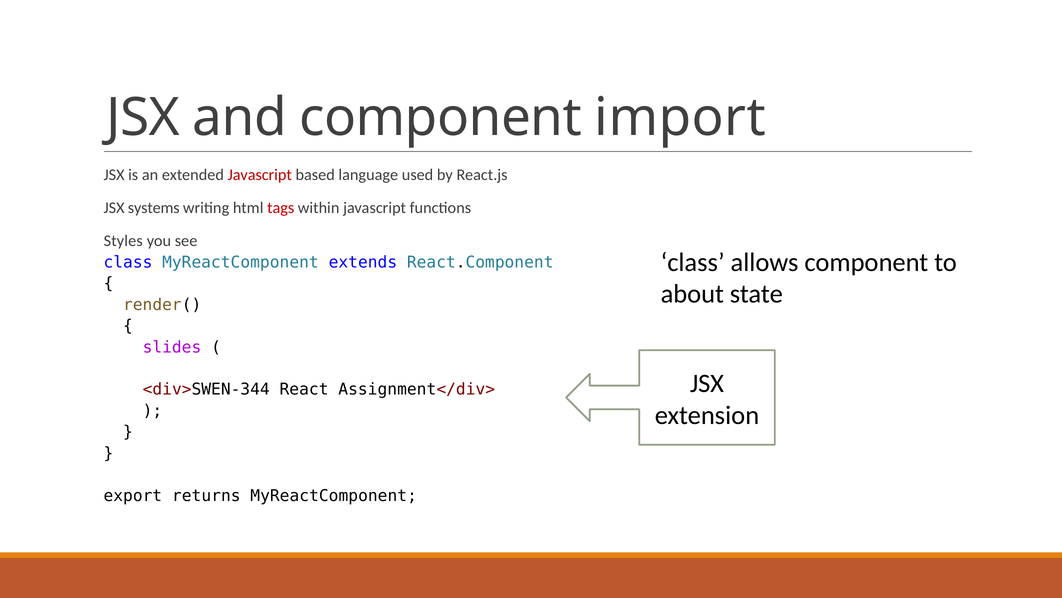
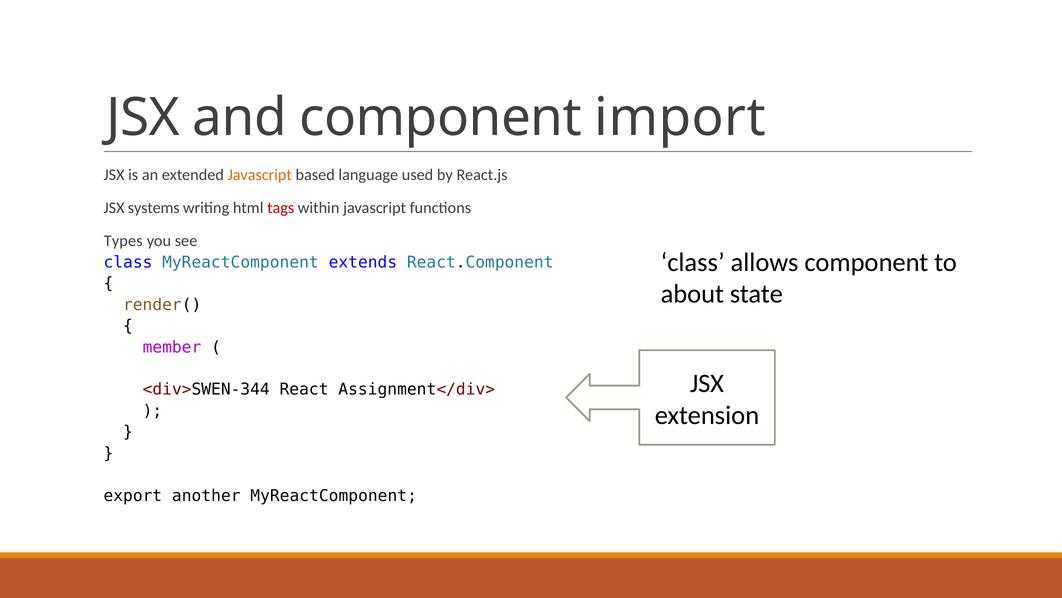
Javascript at (260, 175) colour: red -> orange
Styles: Styles -> Types
slides: slides -> member
returns: returns -> another
